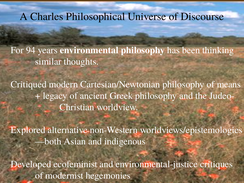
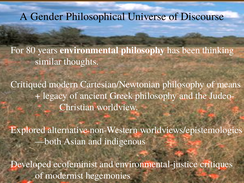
Charles: Charles -> Gender
94: 94 -> 80
